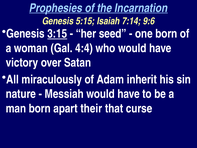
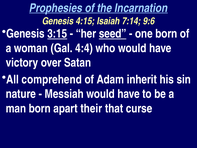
5:15: 5:15 -> 4:15
seed underline: none -> present
miraculously: miraculously -> comprehend
